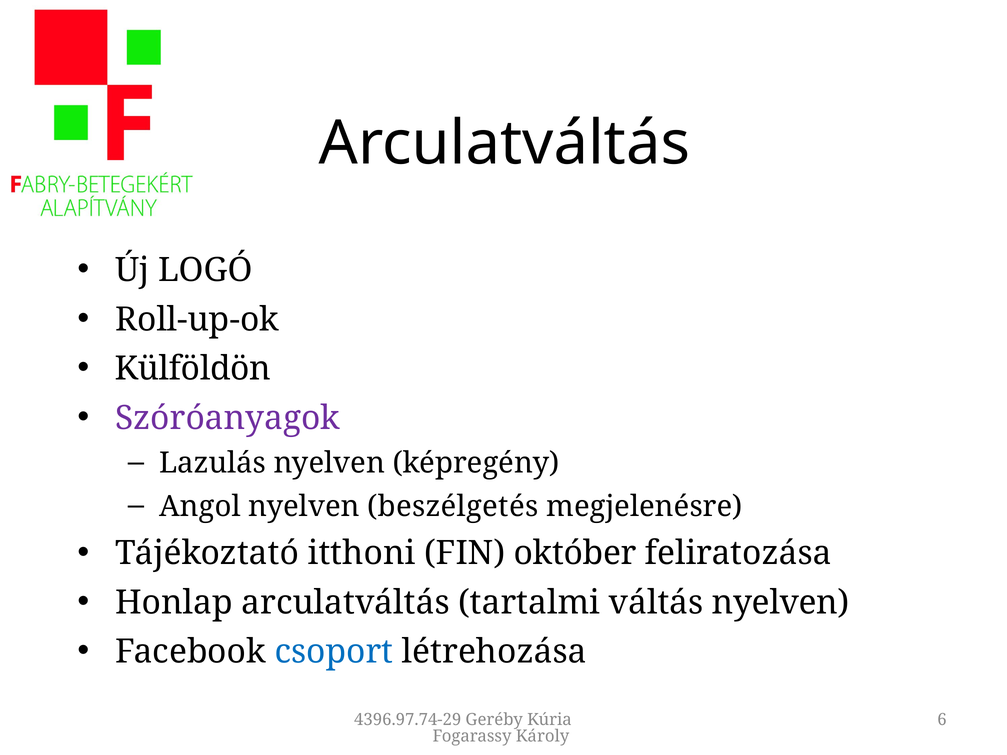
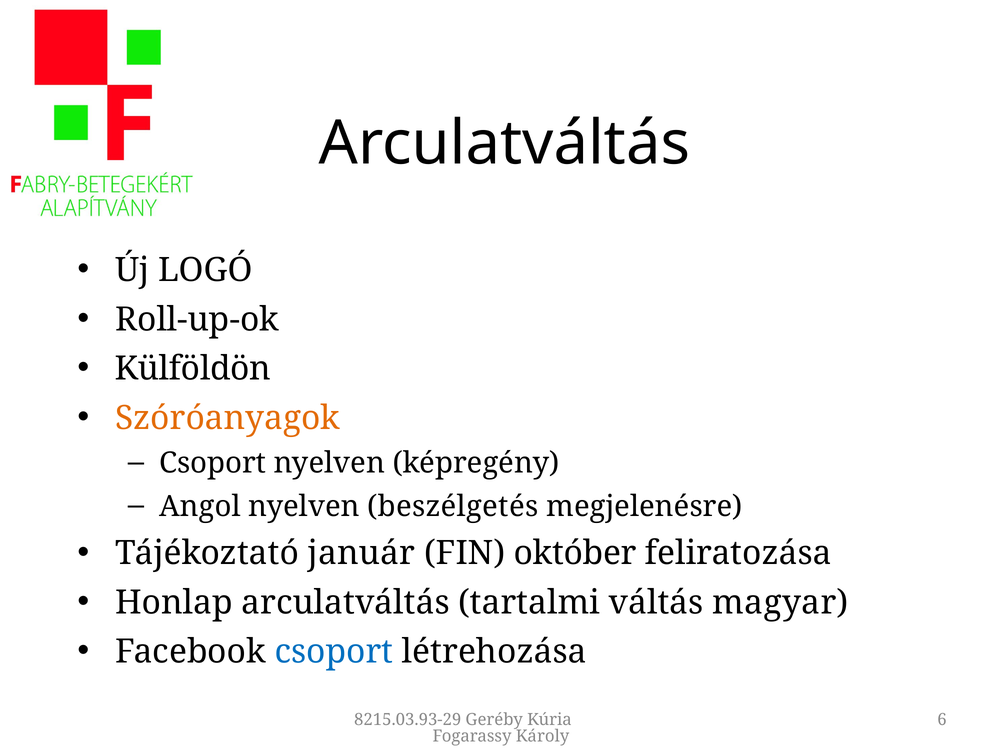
Szóróanyagok colour: purple -> orange
Lazulás at (213, 463): Lazulás -> Csoport
itthoni: itthoni -> január
váltás nyelven: nyelven -> magyar
4396.97.74-29: 4396.97.74-29 -> 8215.03.93-29
